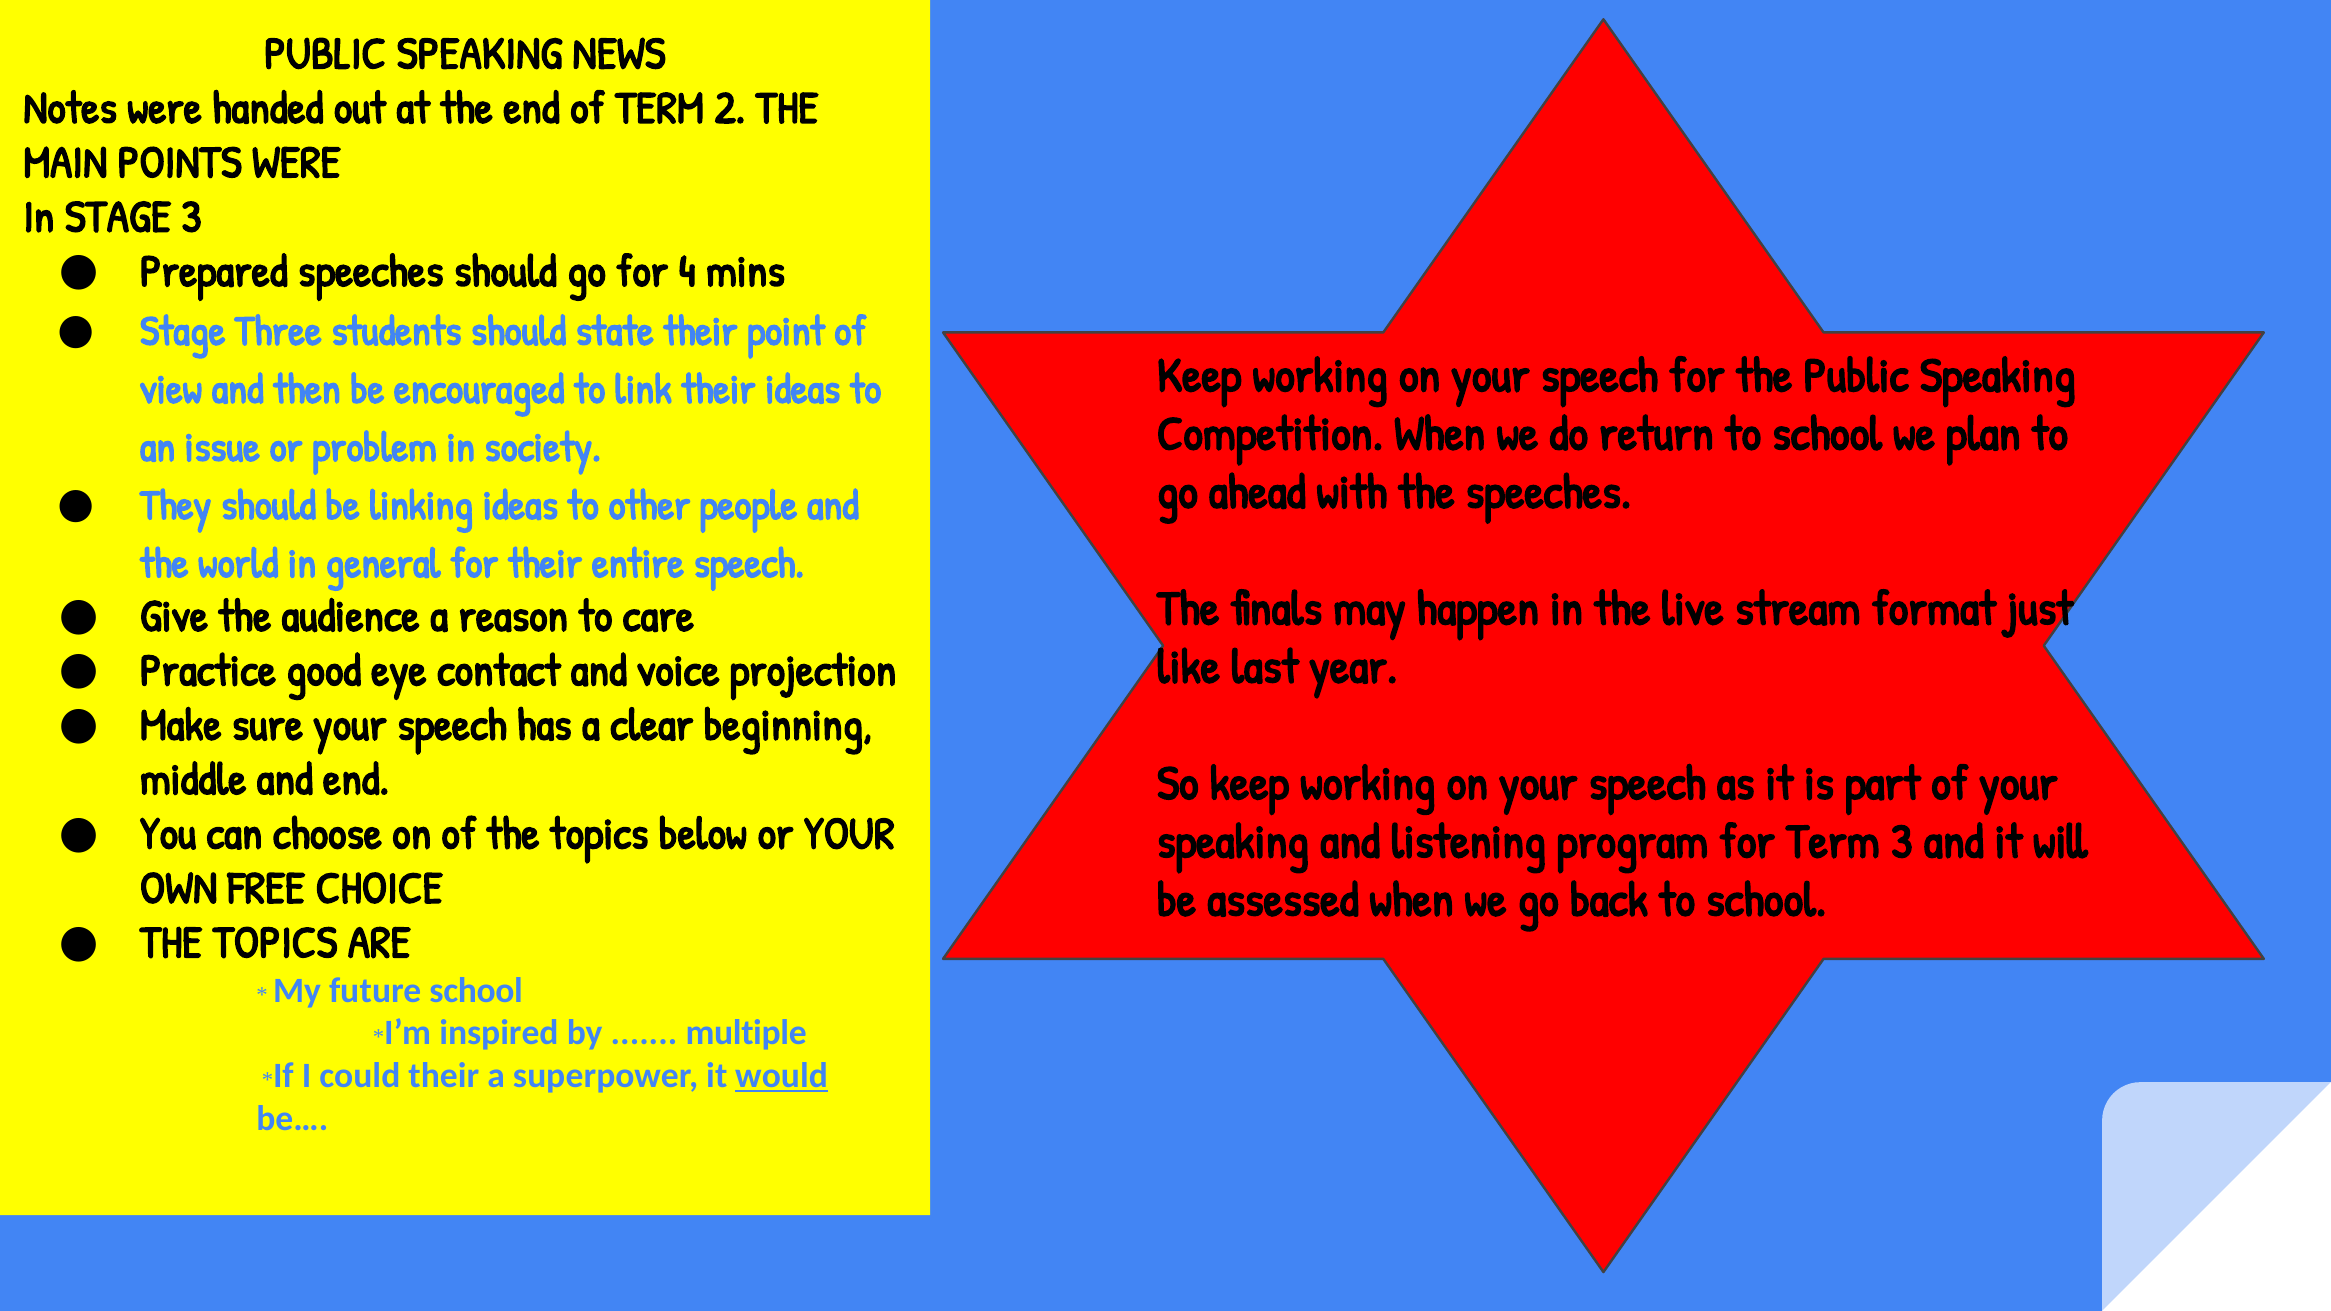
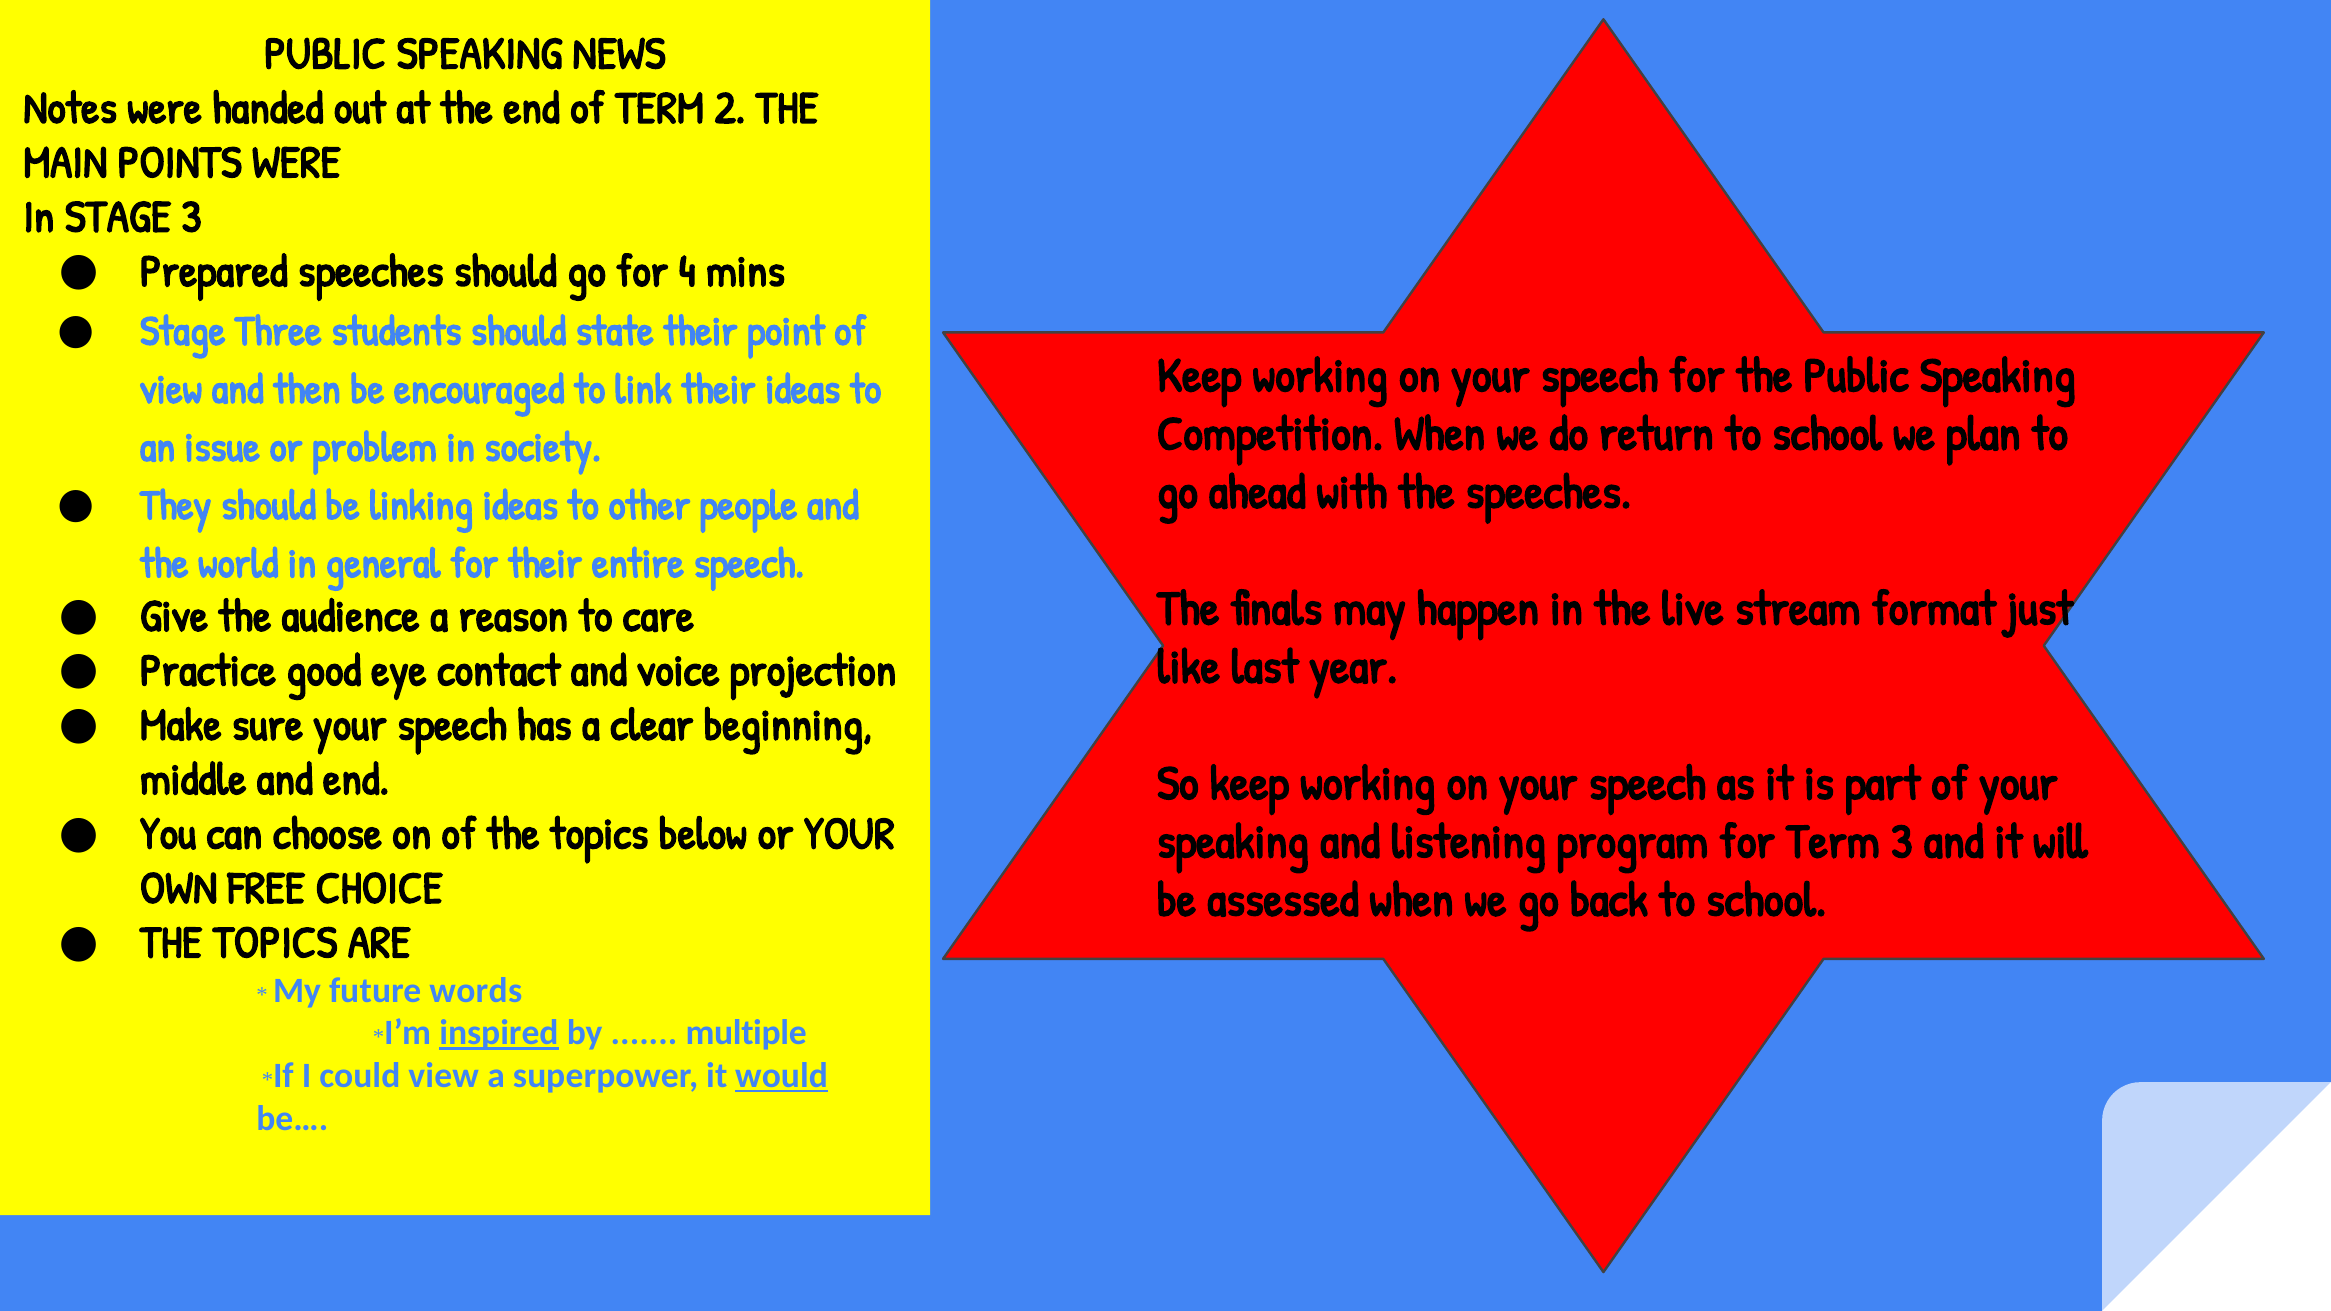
future school: school -> words
inspired underline: none -> present
could their: their -> view
